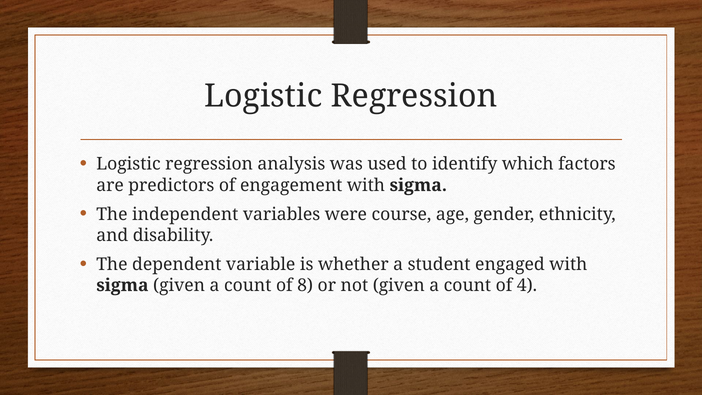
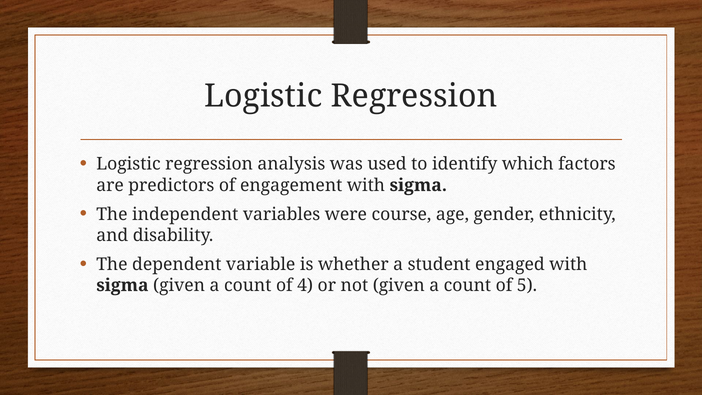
8: 8 -> 4
4: 4 -> 5
